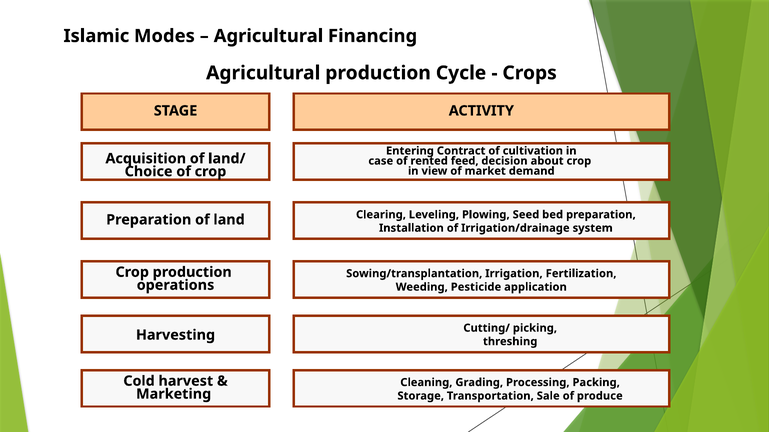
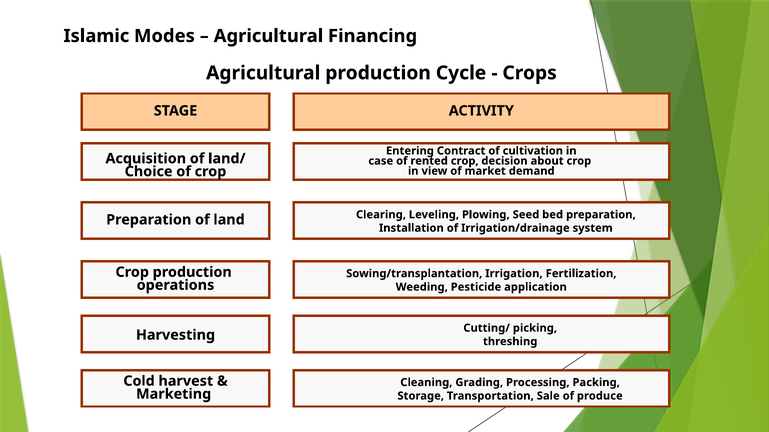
rented feed: feed -> crop
